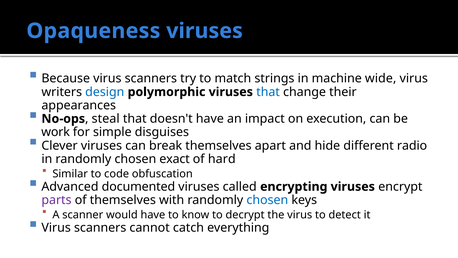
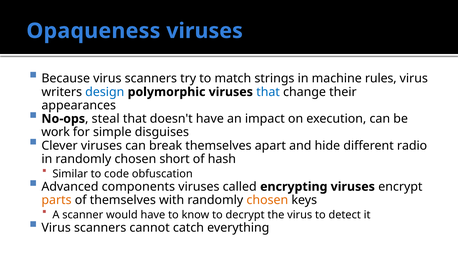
wide: wide -> rules
exact: exact -> short
hard: hard -> hash
documented: documented -> components
parts colour: purple -> orange
chosen at (267, 200) colour: blue -> orange
